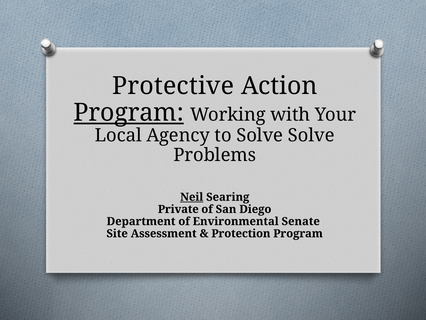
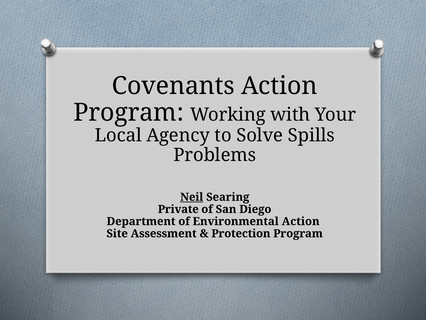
Protective: Protective -> Covenants
Program at (129, 113) underline: present -> none
Solve Solve: Solve -> Spills
Environmental Senate: Senate -> Action
